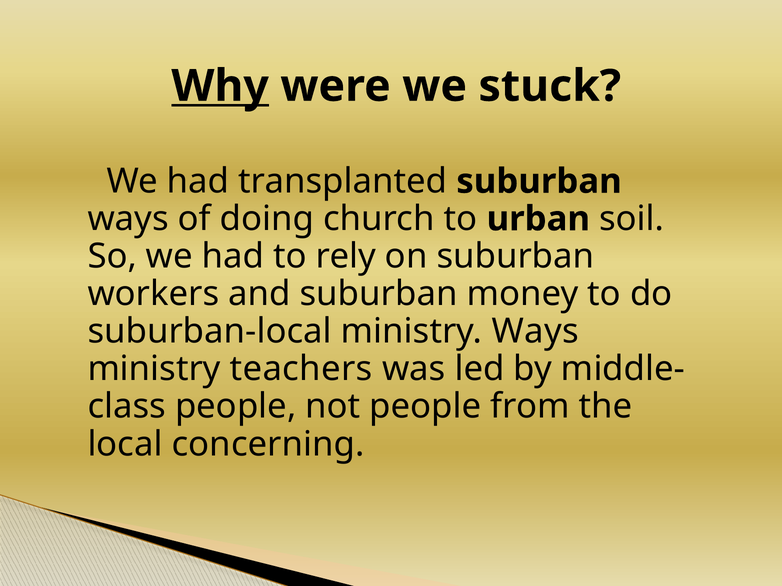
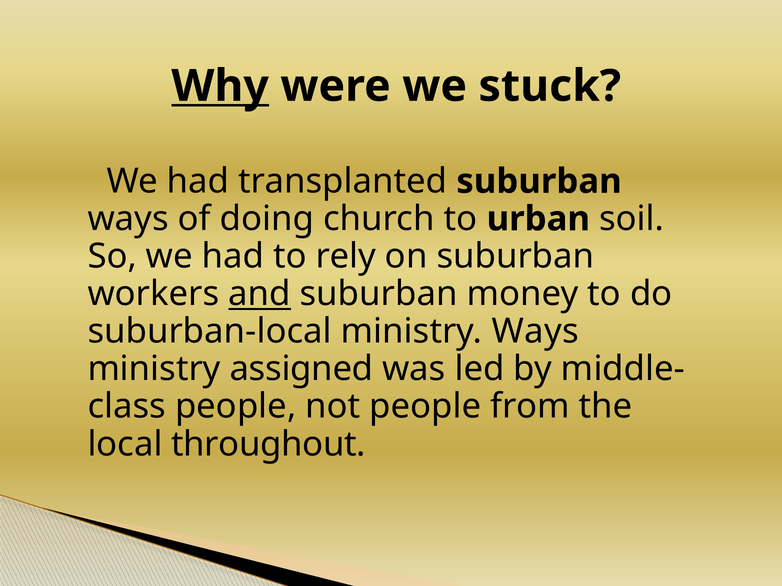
and underline: none -> present
teachers: teachers -> assigned
concerning: concerning -> throughout
